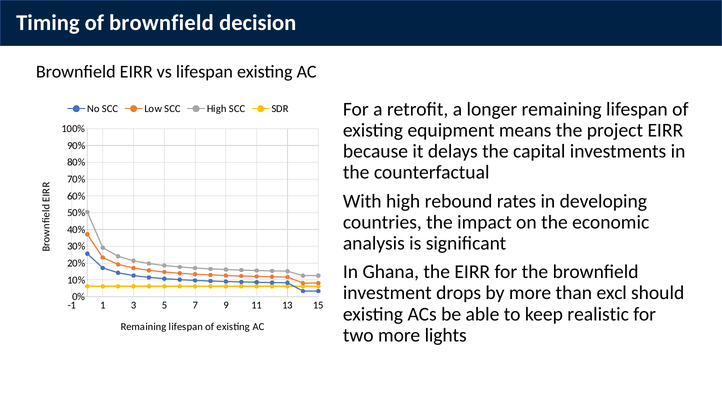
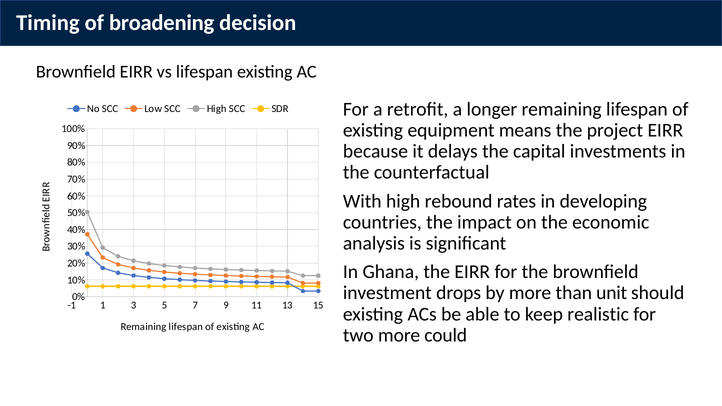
of brownfield: brownfield -> broadening
excl: excl -> unit
lights: lights -> could
